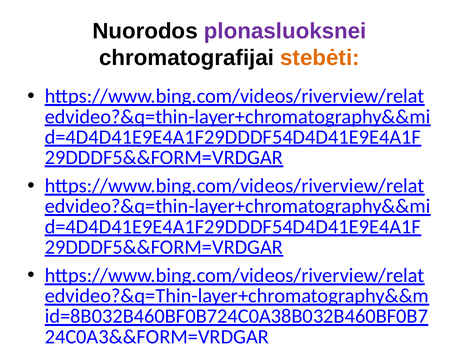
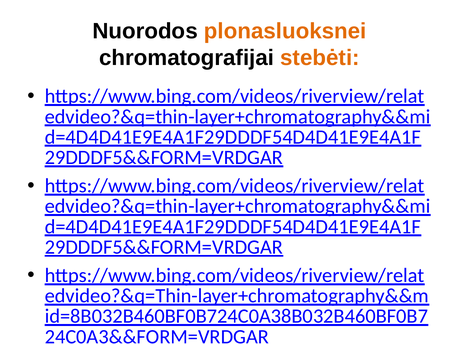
plonasluoksnei colour: purple -> orange
